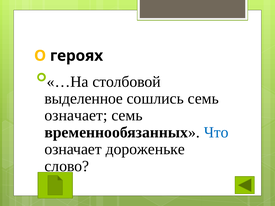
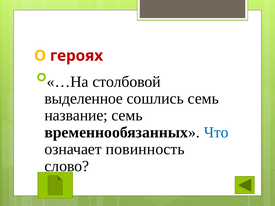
героях colour: black -> red
означает at (76, 116): означает -> название
дороженьке: дороженьке -> повинность
